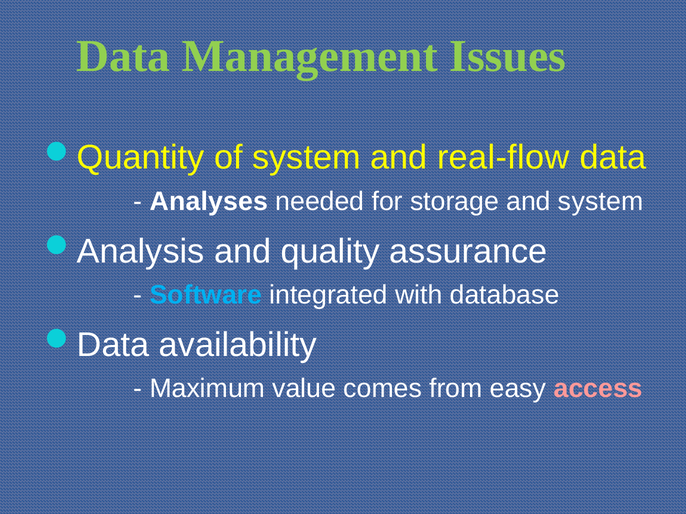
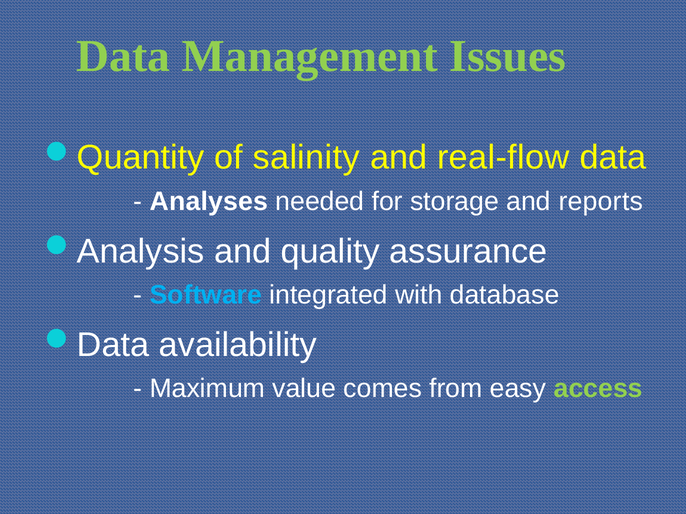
of system: system -> salinity
and system: system -> reports
access colour: pink -> light green
